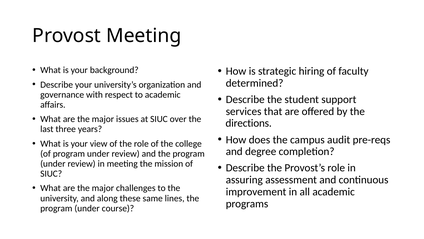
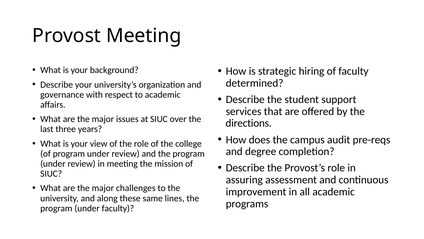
under course: course -> faculty
